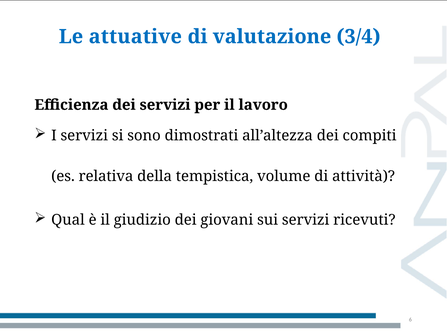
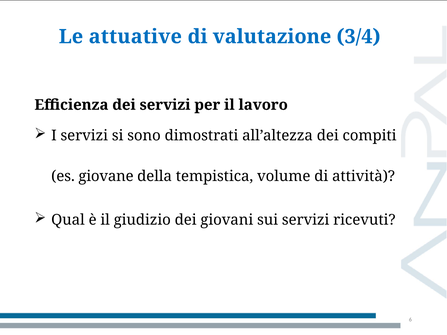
relativa: relativa -> giovane
